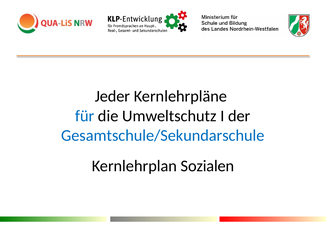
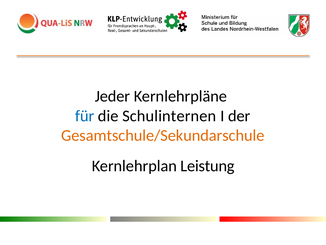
Umweltschutz: Umweltschutz -> Schulinternen
Gesamtschule/Sekundarschule colour: blue -> orange
Sozialen: Sozialen -> Leistung
